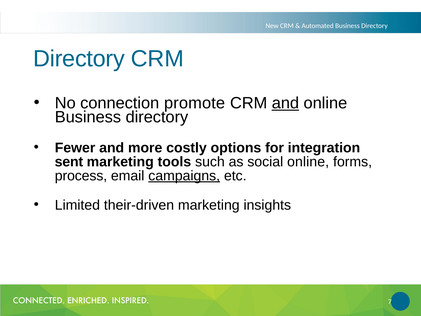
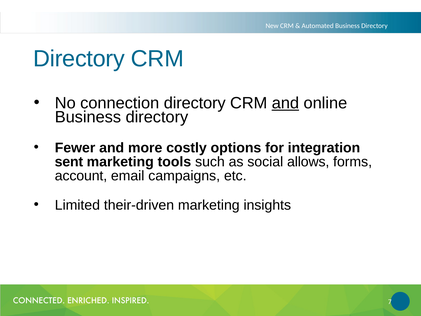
connection promote: promote -> directory
social online: online -> allows
process: process -> account
campaigns underline: present -> none
